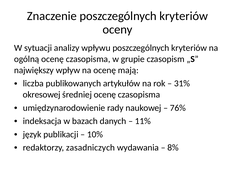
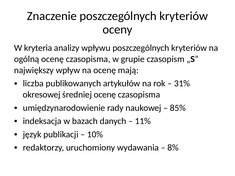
sytuacji: sytuacji -> kryteria
76%: 76% -> 85%
zasadniczych: zasadniczych -> uruchomiony
